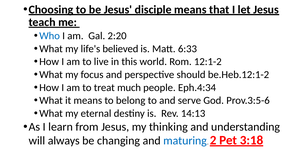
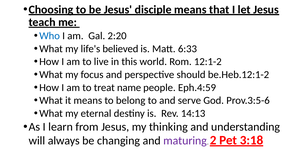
much: much -> name
Eph.4:34: Eph.4:34 -> Eph.4:59
maturing colour: blue -> purple
